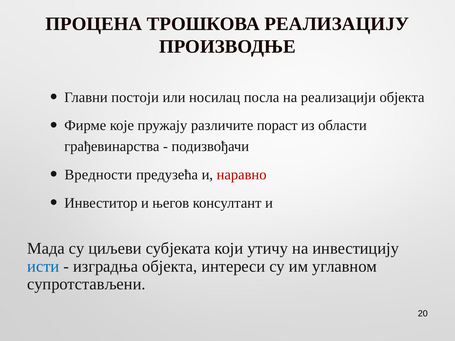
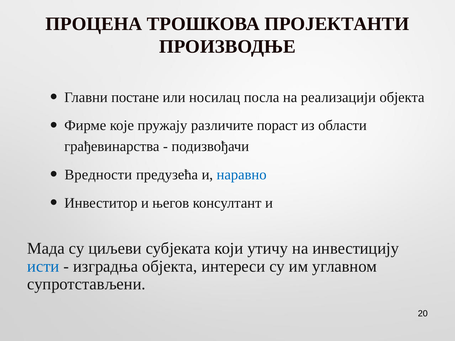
РЕАЛИЗАЦИЈУ: РЕАЛИЗАЦИЈУ -> ПРОЈЕКТАНТИ
постоји: постоји -> постане
наравно colour: red -> blue
